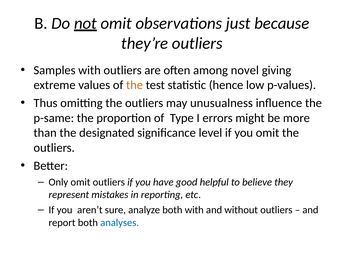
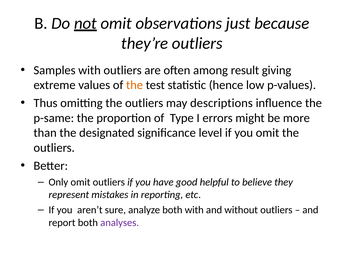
novel: novel -> result
unusualness: unusualness -> descriptions
analyses colour: blue -> purple
